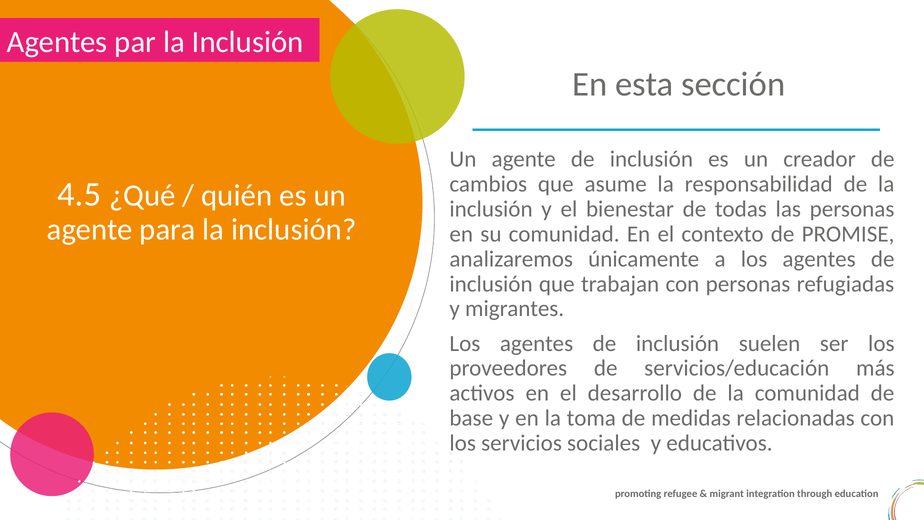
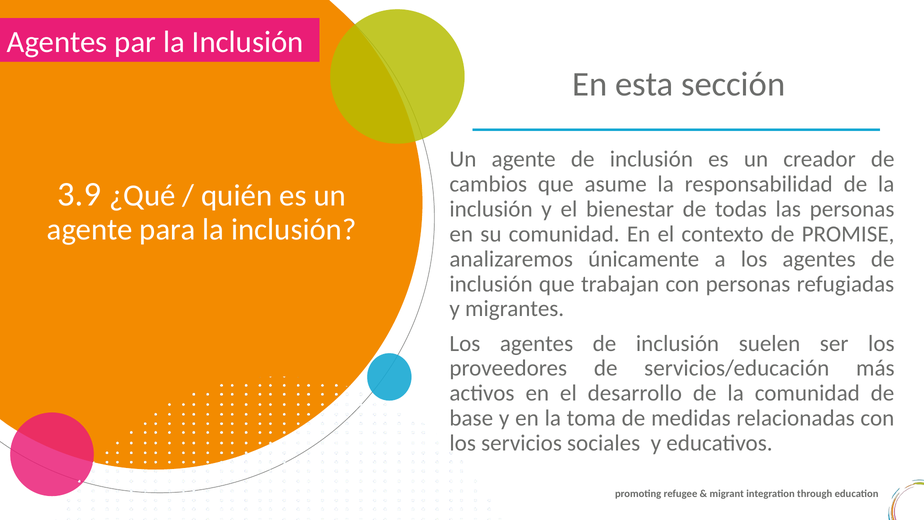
4.5: 4.5 -> 3.9
